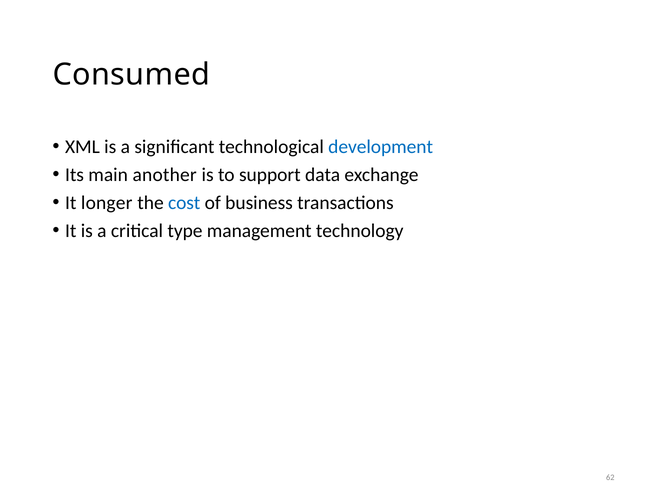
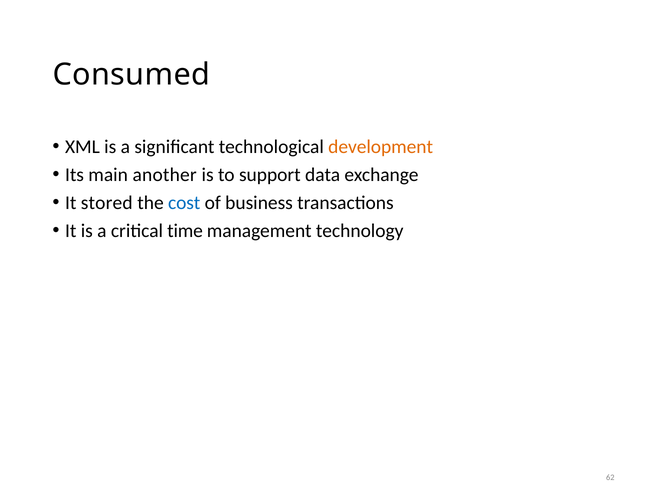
development colour: blue -> orange
longer: longer -> stored
type: type -> time
